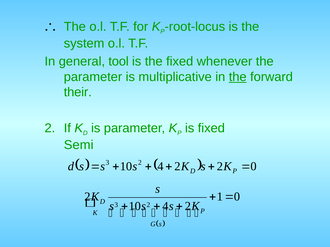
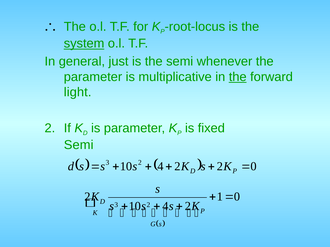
system underline: none -> present
tool: tool -> just
the fixed: fixed -> semi
their: their -> light
